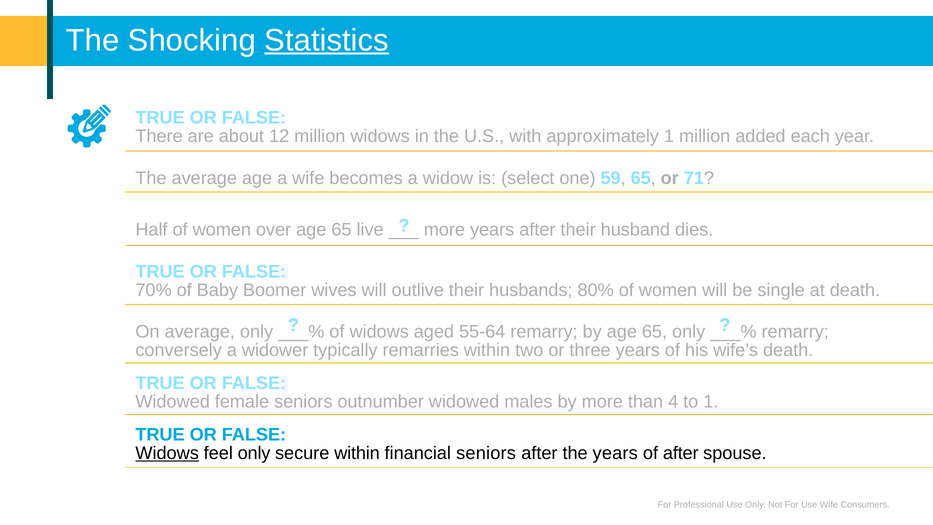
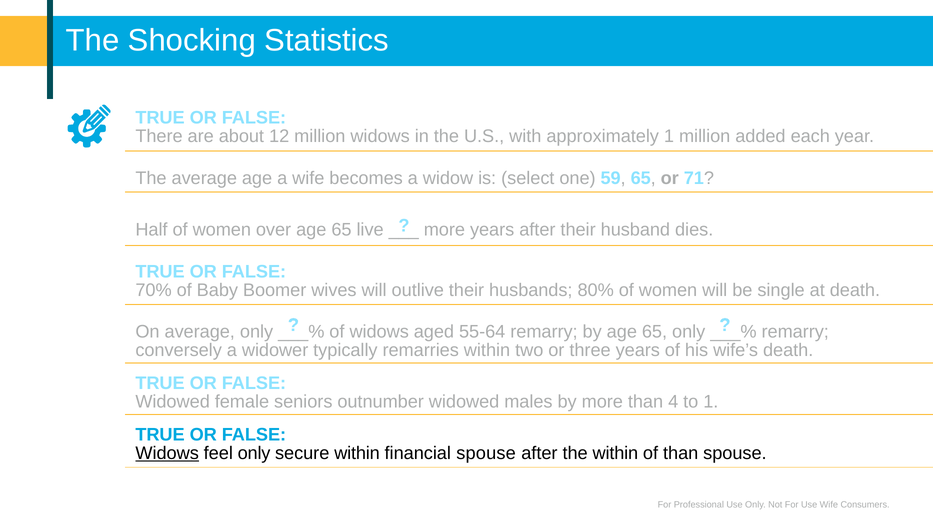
Statistics underline: present -> none
financial seniors: seniors -> spouse
the years: years -> within
of after: after -> than
